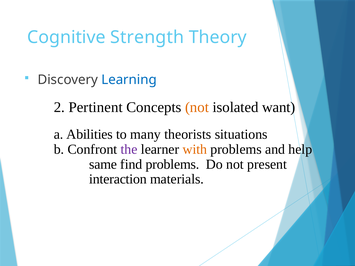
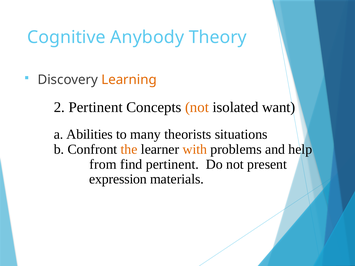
Strength: Strength -> Anybody
Learning colour: blue -> orange
the colour: purple -> orange
same: same -> from
find problems: problems -> pertinent
interaction: interaction -> expression
